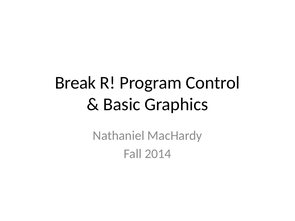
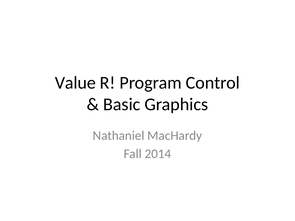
Break: Break -> Value
